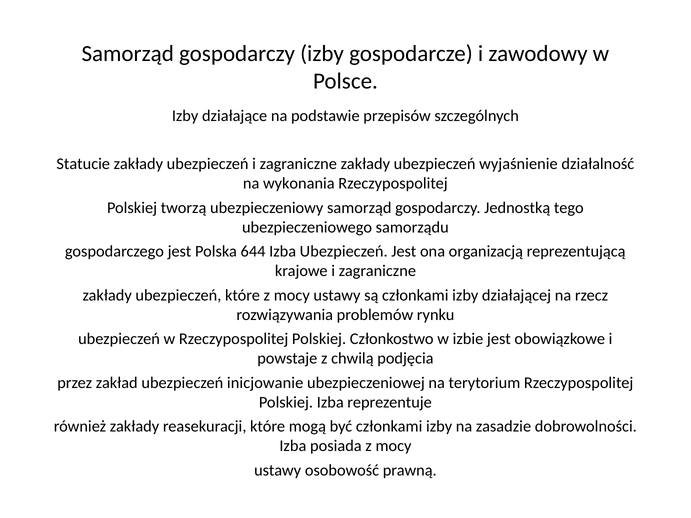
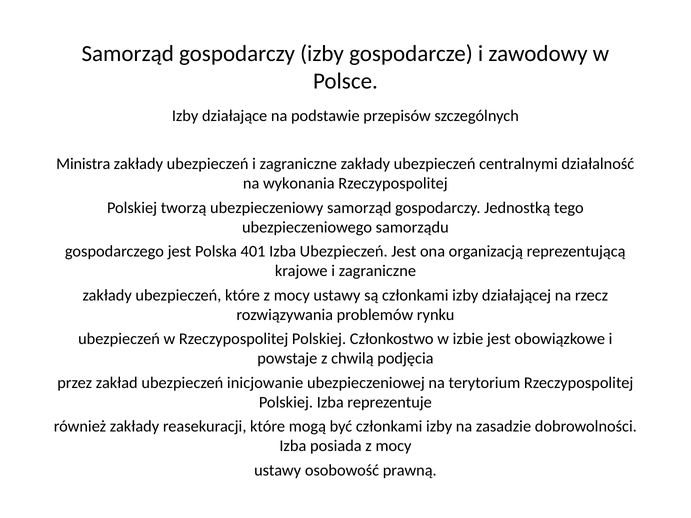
Statucie: Statucie -> Ministra
wyjaśnienie: wyjaśnienie -> centralnymi
644: 644 -> 401
